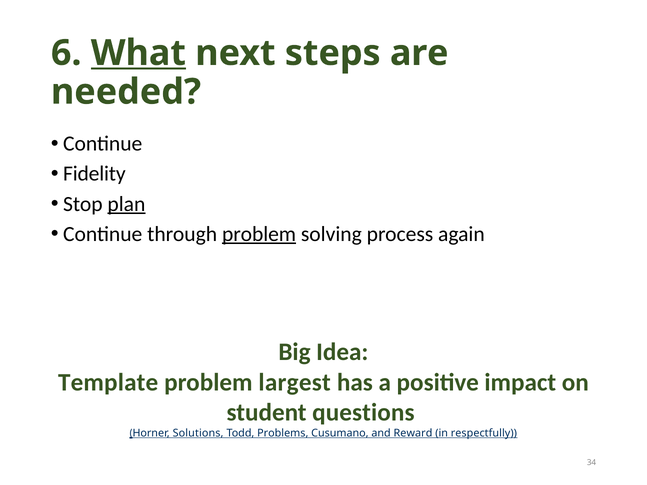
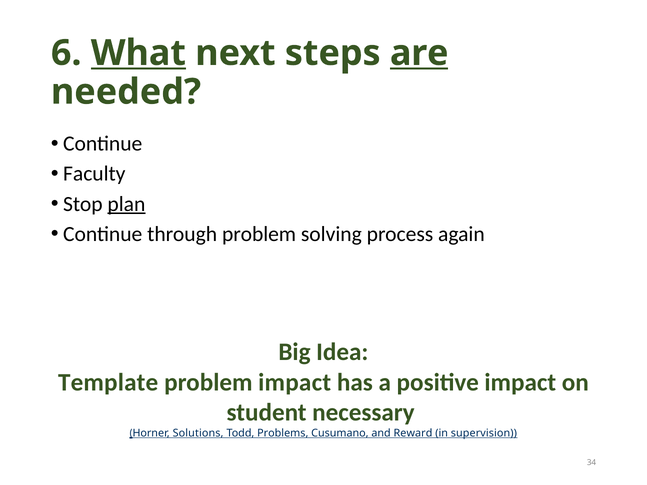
are underline: none -> present
Fidelity: Fidelity -> Faculty
problem at (259, 234) underline: present -> none
problem largest: largest -> impact
questions: questions -> necessary
respectfully: respectfully -> supervision
